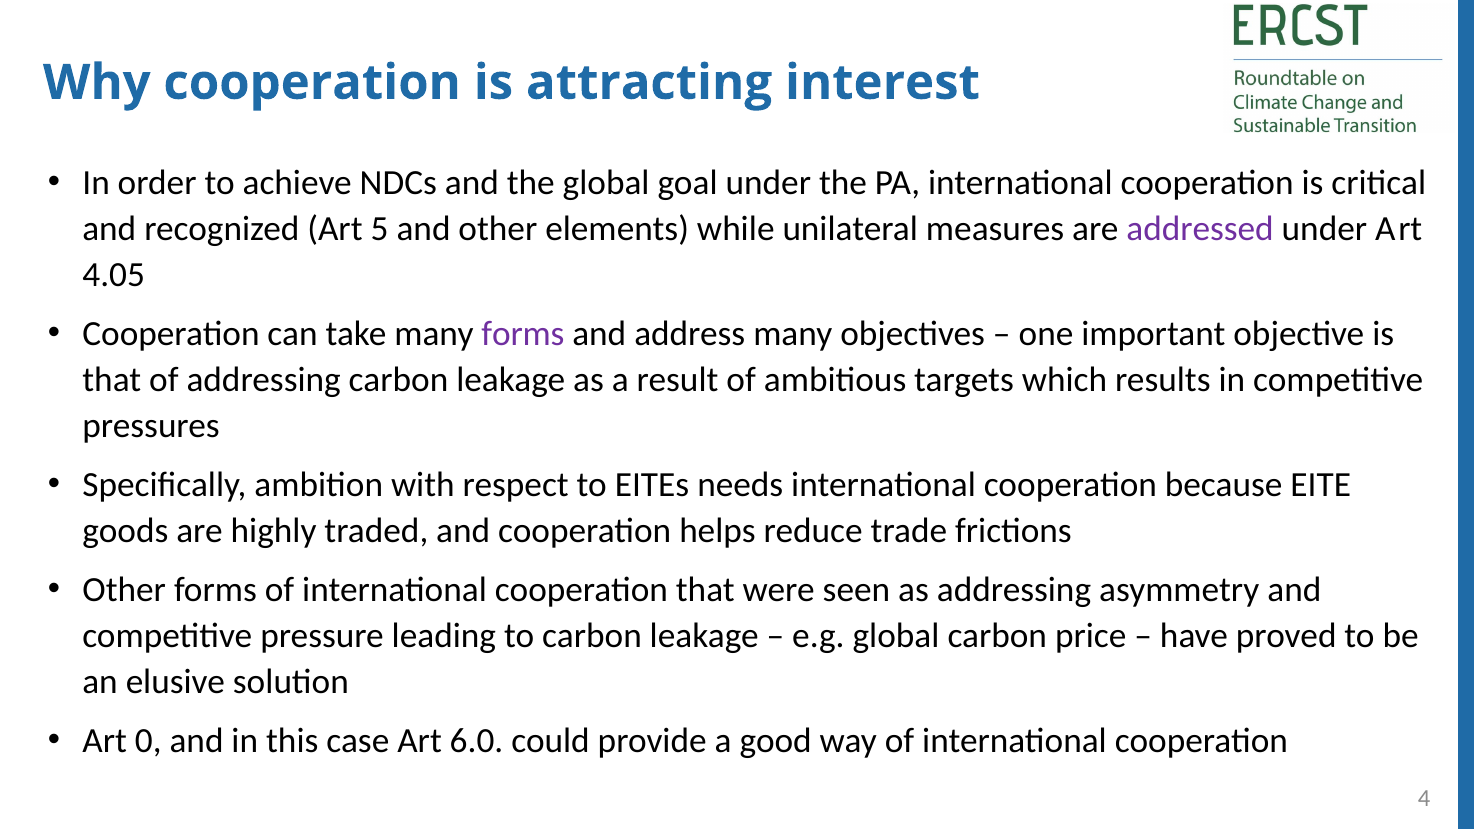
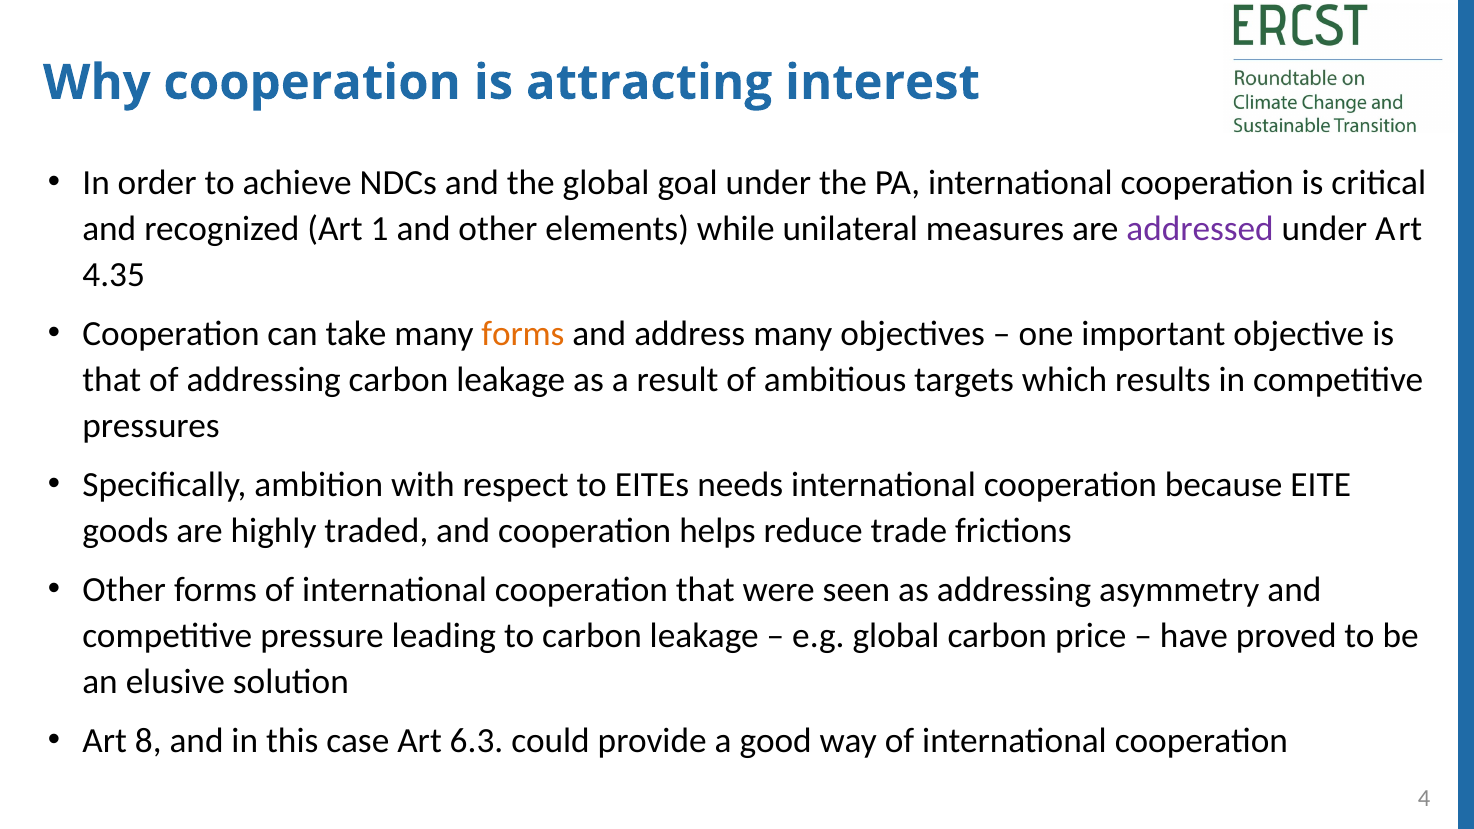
5: 5 -> 1
4.05: 4.05 -> 4.35
forms at (523, 334) colour: purple -> orange
0: 0 -> 8
6.0: 6.0 -> 6.3
